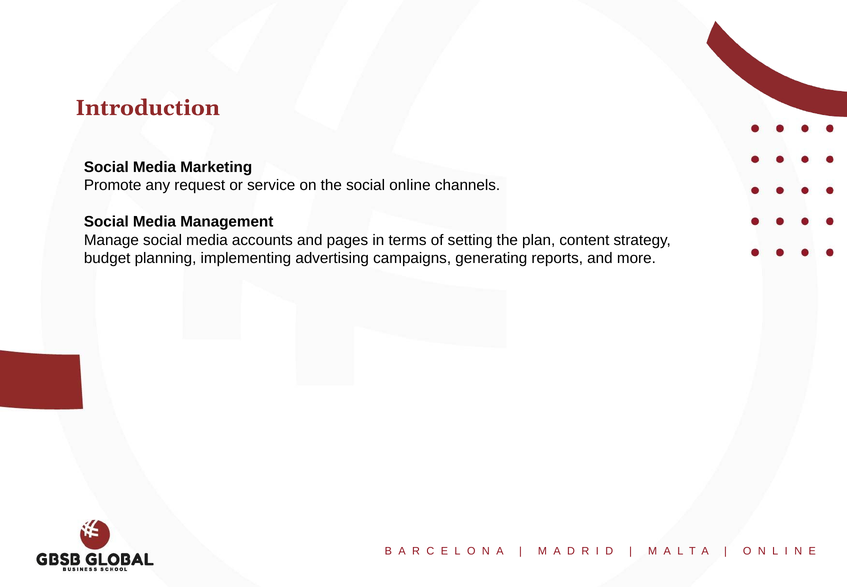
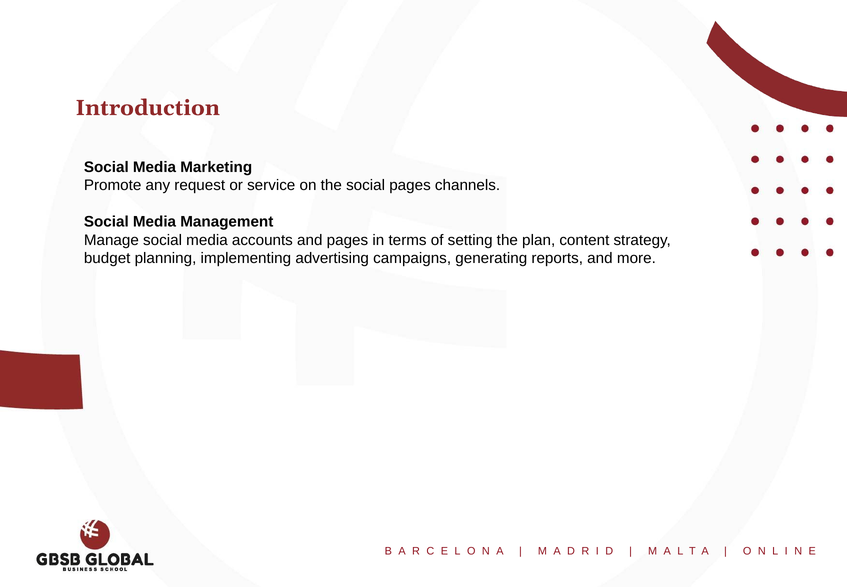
social online: online -> pages
